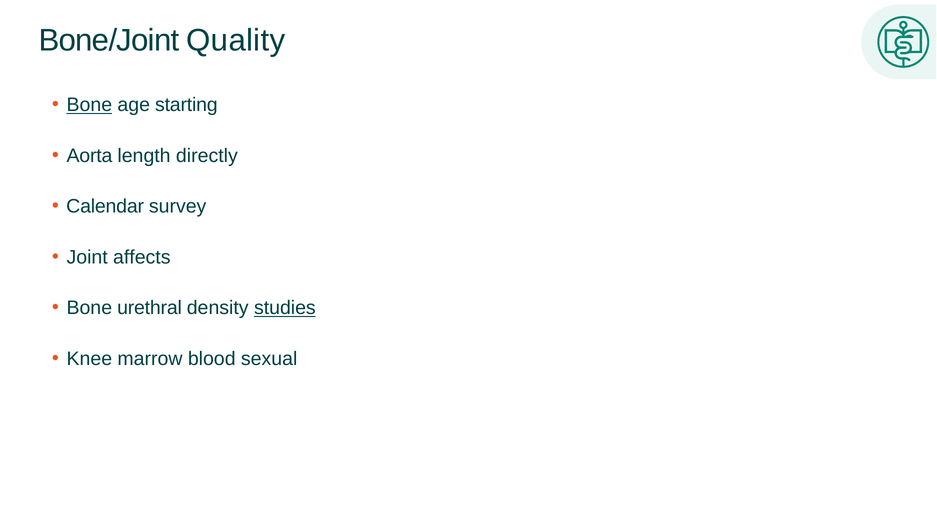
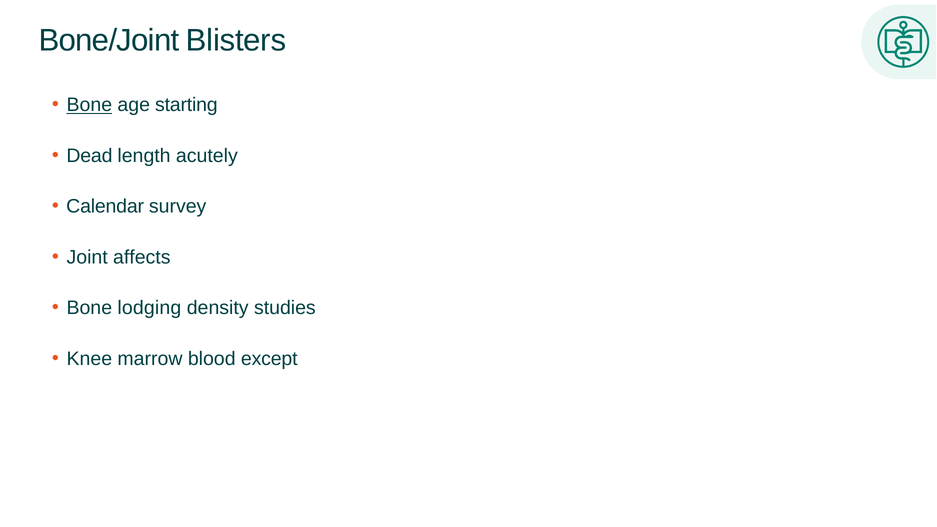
Quality: Quality -> Blisters
Aorta: Aorta -> Dead
directly: directly -> acutely
urethral: urethral -> lodging
studies underline: present -> none
sexual: sexual -> except
